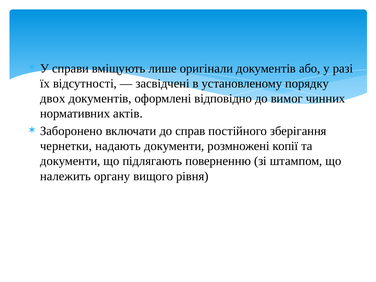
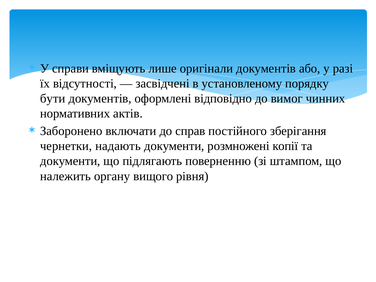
двох: двох -> бути
